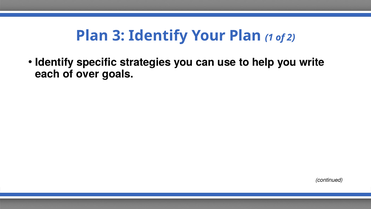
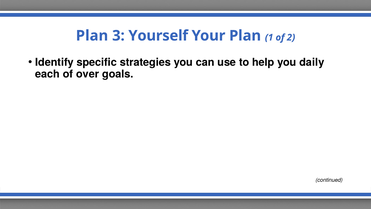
3 Identify: Identify -> Yourself
write: write -> daily
